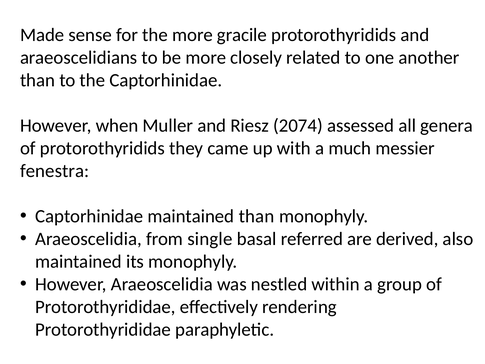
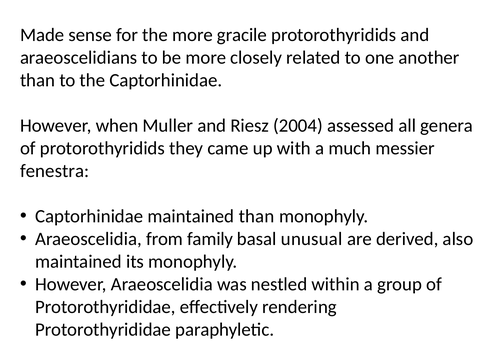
2074: 2074 -> 2004
single: single -> family
referred: referred -> unusual
